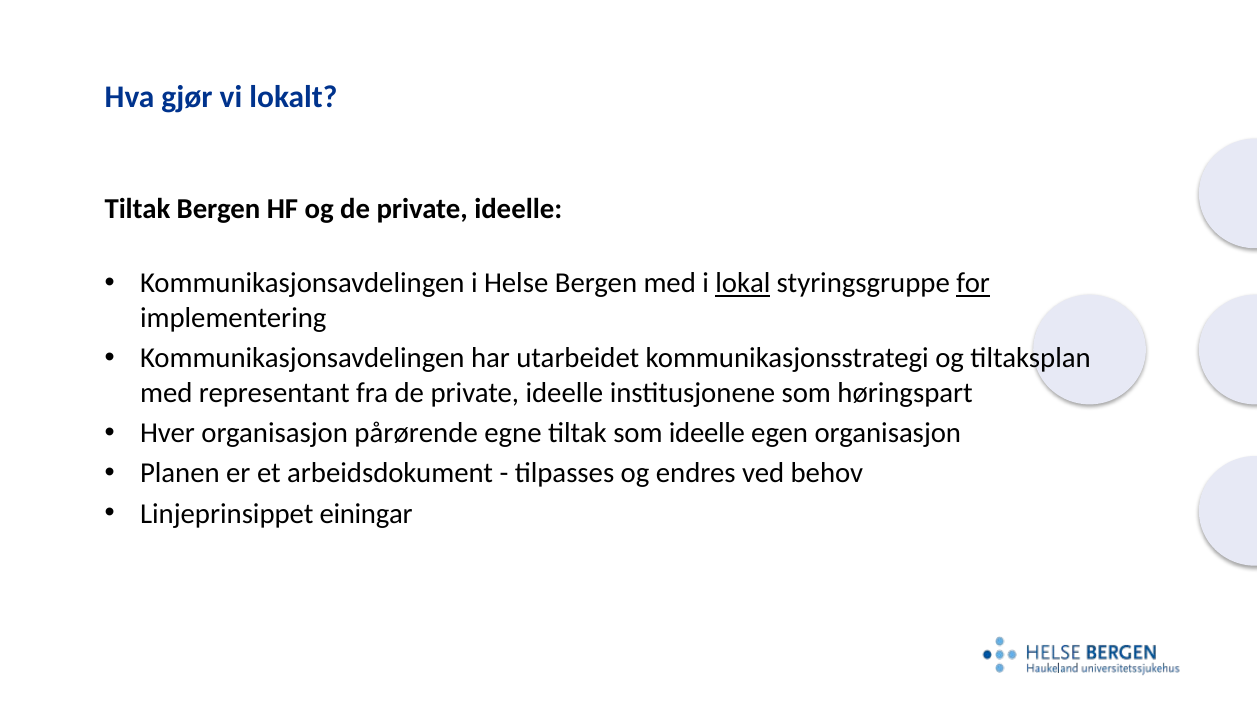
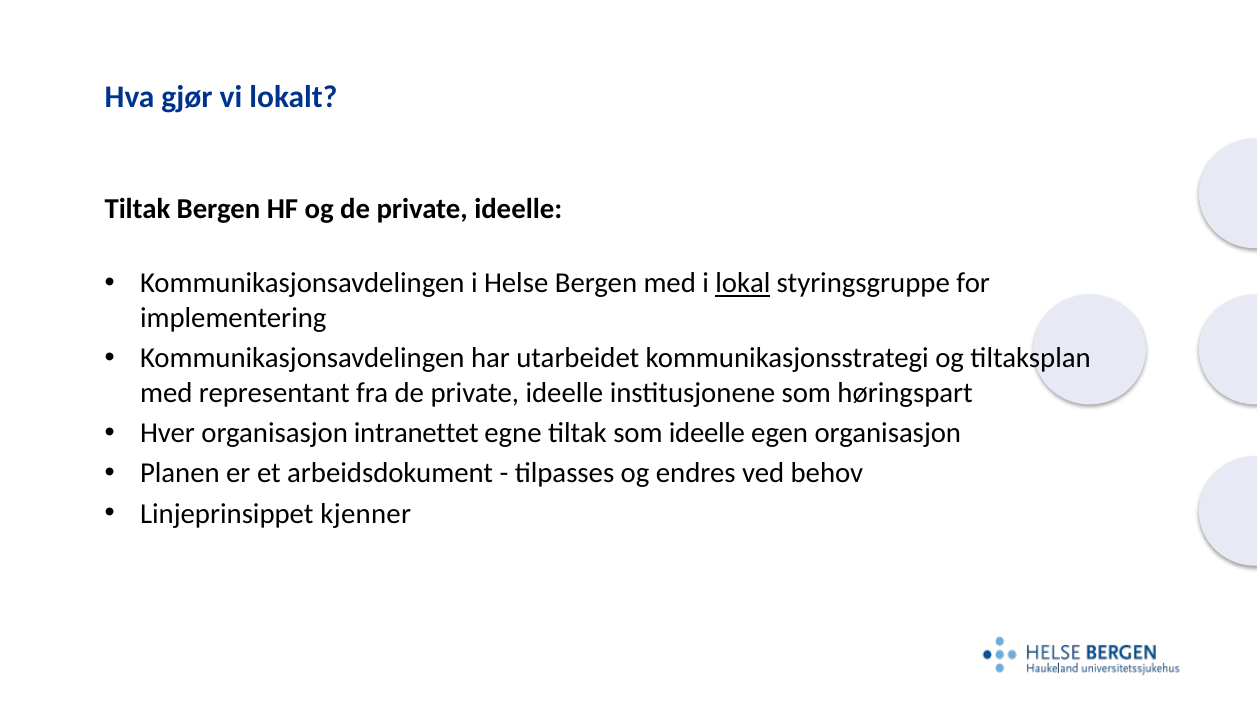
for underline: present -> none
pårørende: pårørende -> intranettet
einingar: einingar -> kjenner
